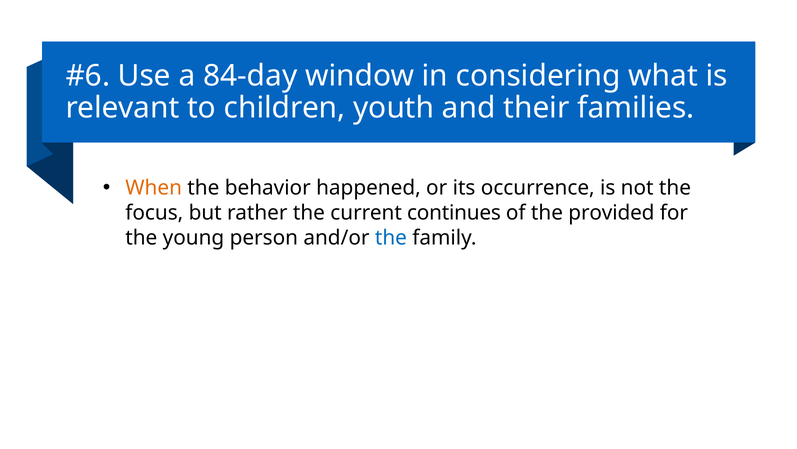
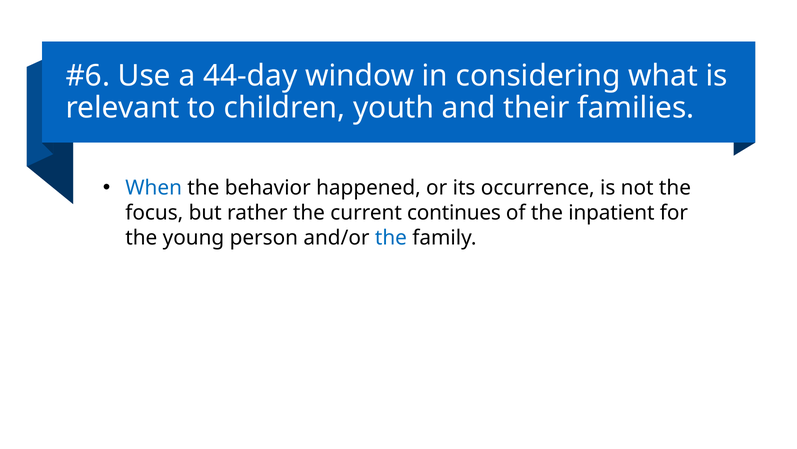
84-day: 84-day -> 44-day
When colour: orange -> blue
provided: provided -> inpatient
